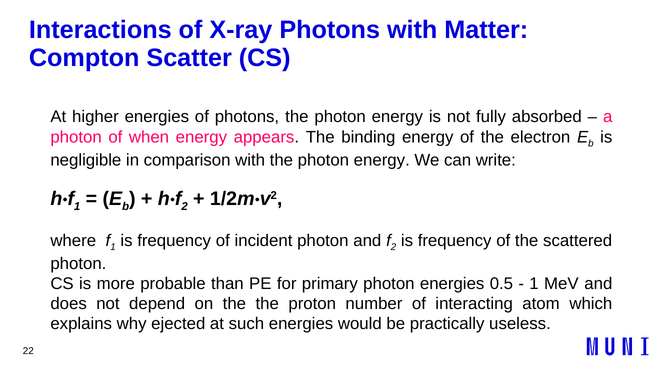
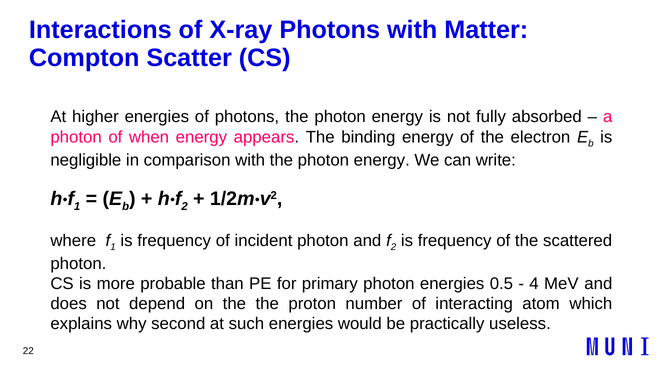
1 at (534, 284): 1 -> 4
ejected: ejected -> second
